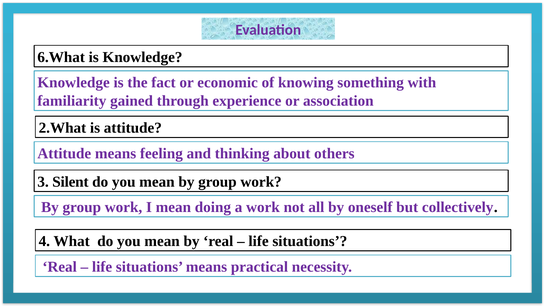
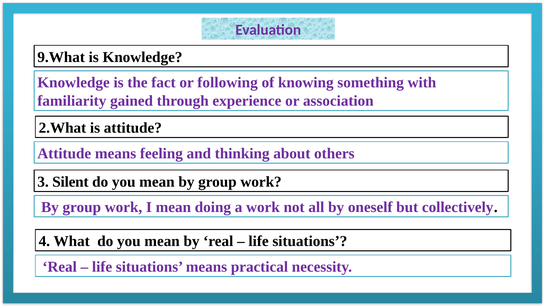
6.What: 6.What -> 9.What
economic: economic -> following
